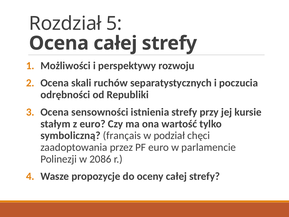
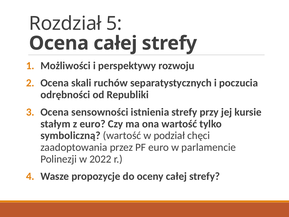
symboliczną français: français -> wartość
2086: 2086 -> 2022
